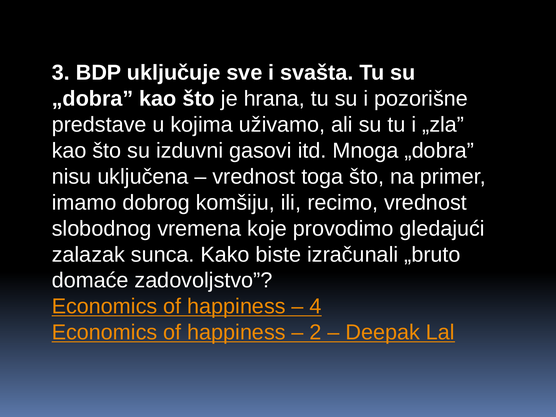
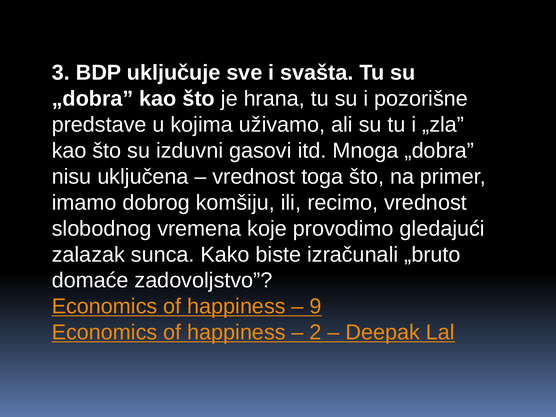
4: 4 -> 9
